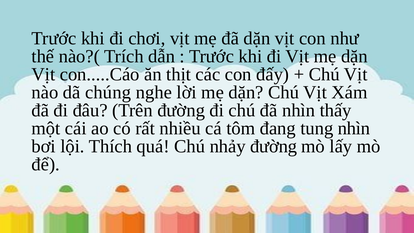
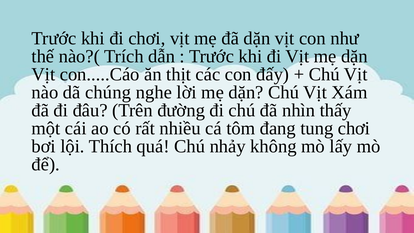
tung nhìn: nhìn -> chơi
nhảy đường: đường -> không
